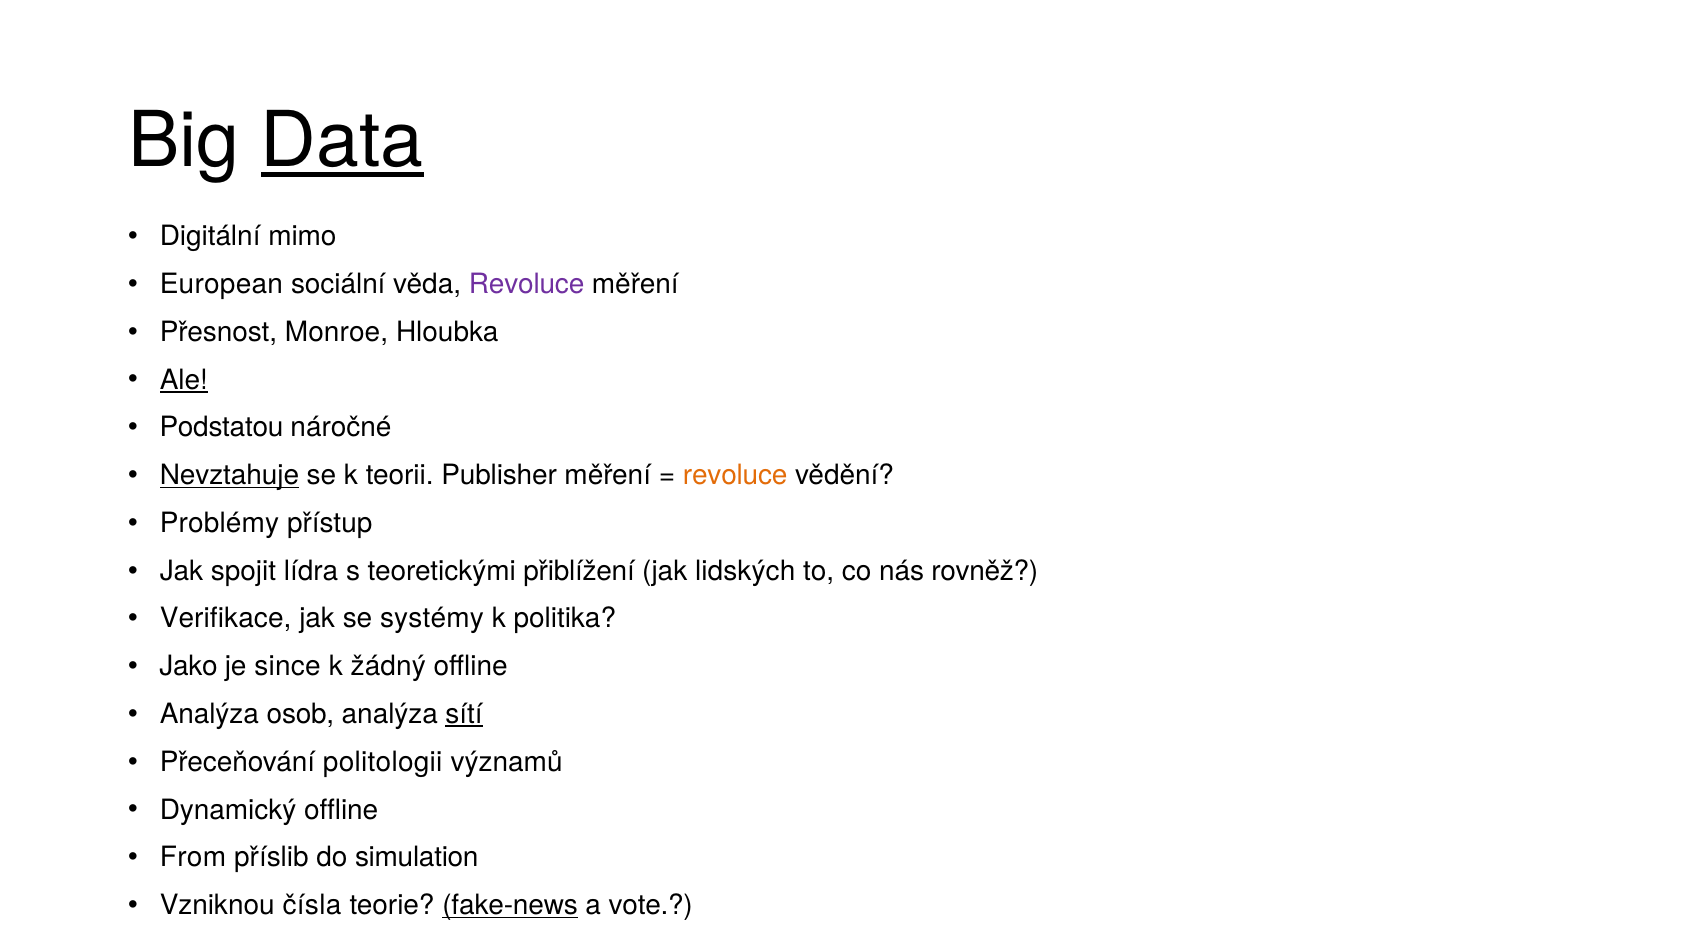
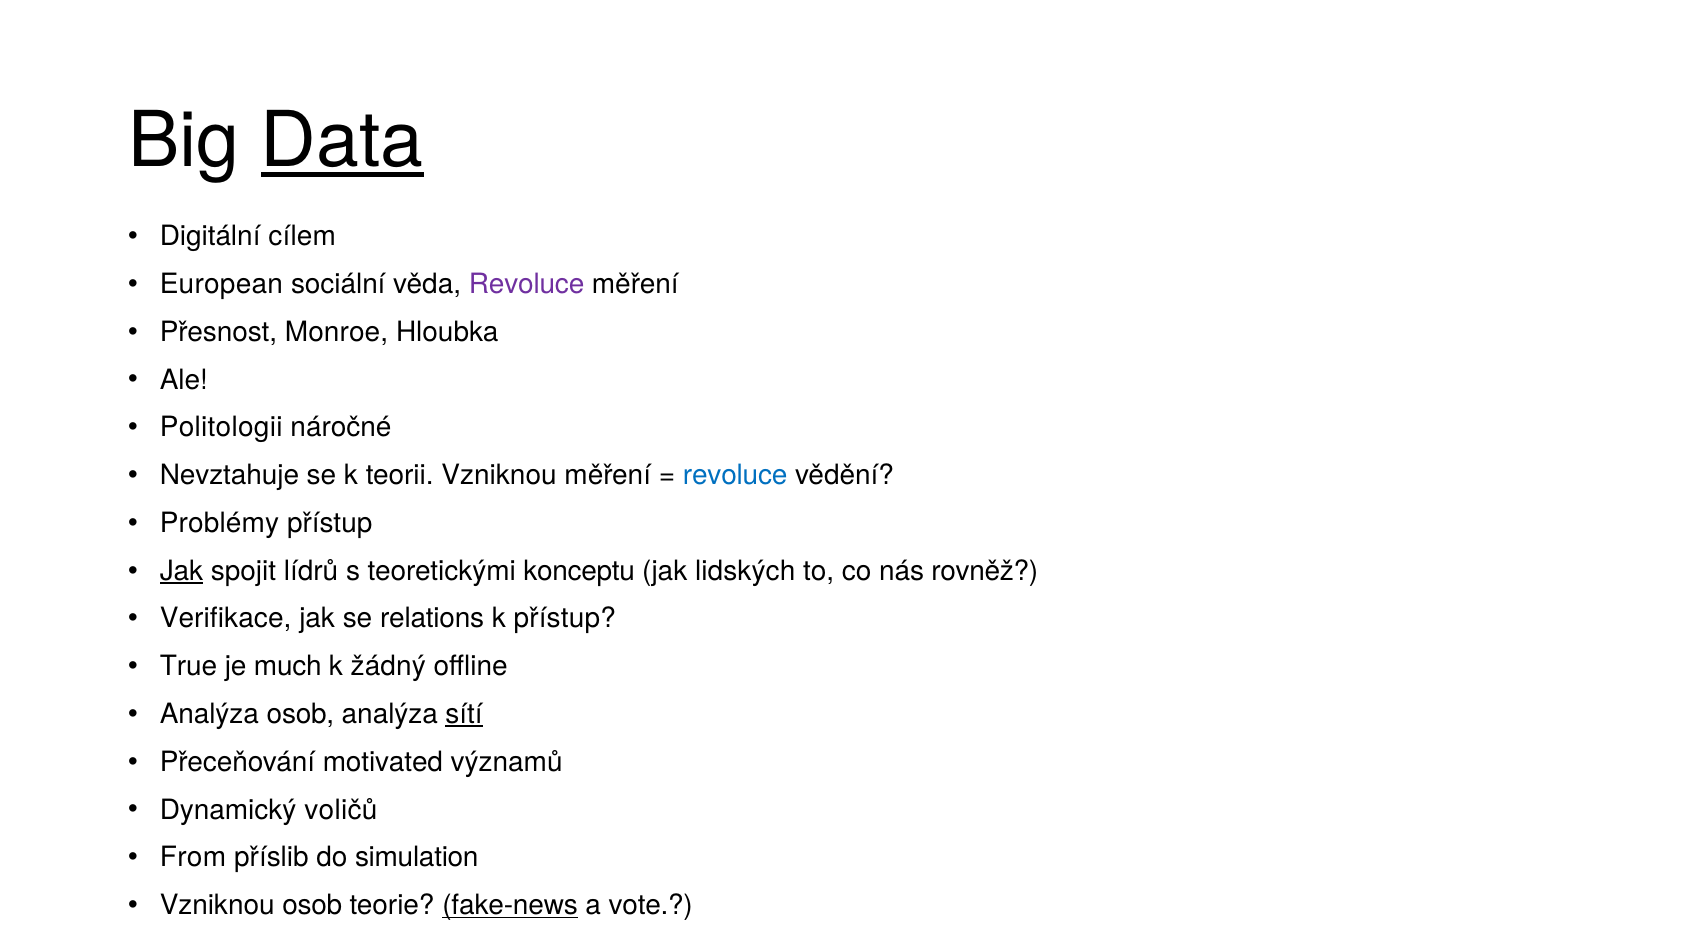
mimo: mimo -> cílem
Ale underline: present -> none
Podstatou: Podstatou -> Politologii
Nevztahuje underline: present -> none
teorii Publisher: Publisher -> Vzniknou
revoluce at (735, 475) colour: orange -> blue
Jak at (182, 571) underline: none -> present
lídra: lídra -> lídrů
přiblížení: přiblížení -> konceptu
systémy: systémy -> relations
k politika: politika -> přístup
Jako: Jako -> True
since: since -> much
politologii: politologii -> motivated
Dynamický offline: offline -> voličů
Vzniknou čísla: čísla -> osob
